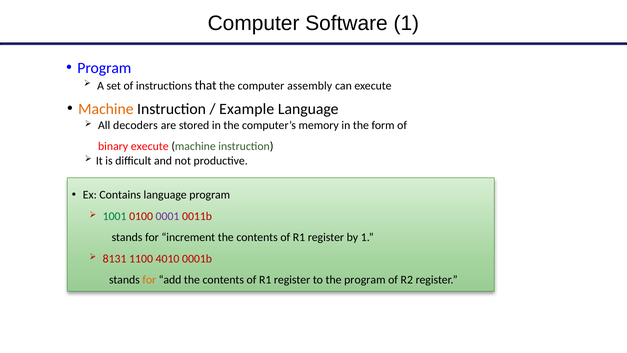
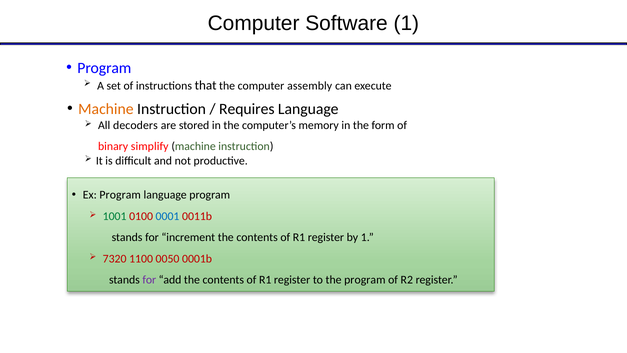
Example: Example -> Requires
binary execute: execute -> simplify
Ex Contains: Contains -> Program
0001 colour: purple -> blue
8131: 8131 -> 7320
4010: 4010 -> 0050
for at (149, 280) colour: orange -> purple
